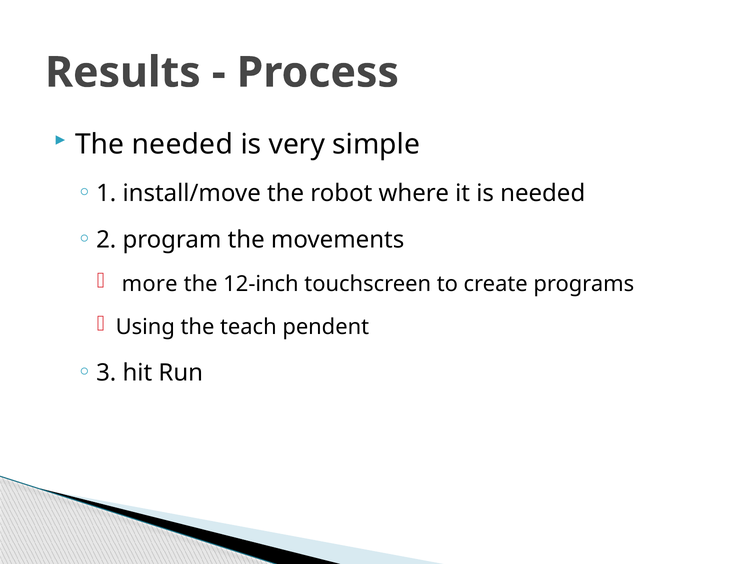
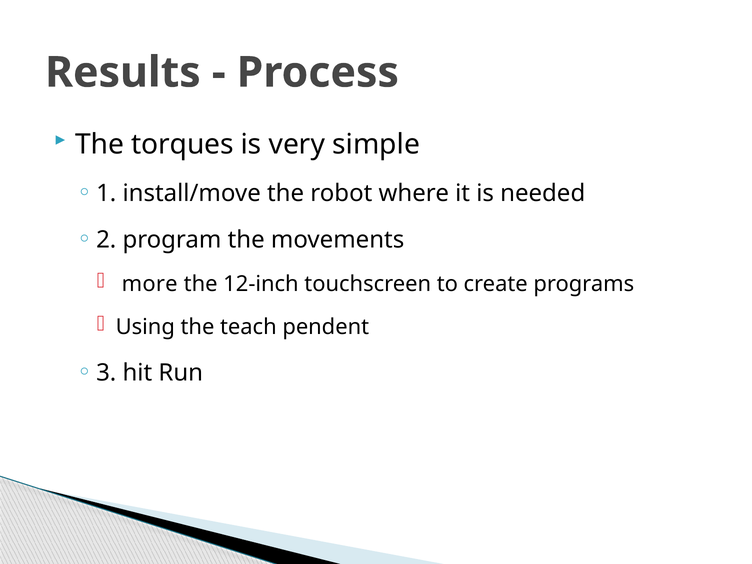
The needed: needed -> torques
